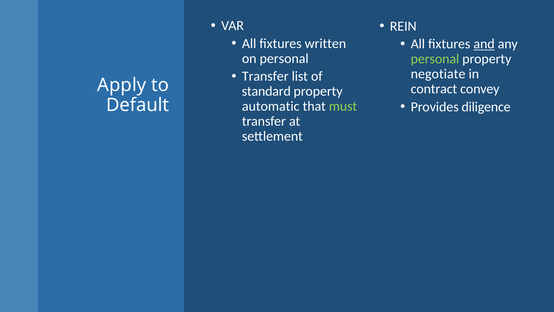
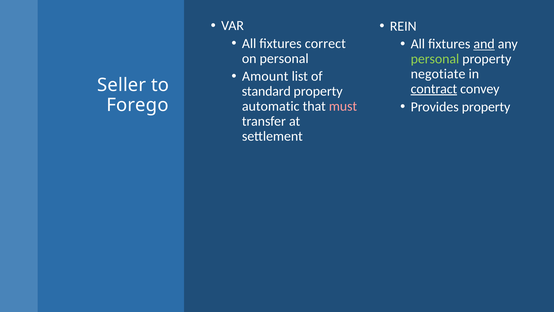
written: written -> correct
Transfer at (265, 76): Transfer -> Amount
Apply: Apply -> Seller
contract underline: none -> present
Provides diligence: diligence -> property
Default: Default -> Forego
must colour: light green -> pink
